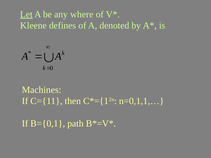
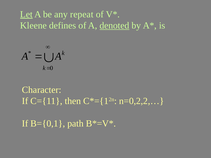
where: where -> repeat
denoted underline: none -> present
Machines: Machines -> Character
n=0,1,1,…: n=0,1,1,… -> n=0,2,2,…
